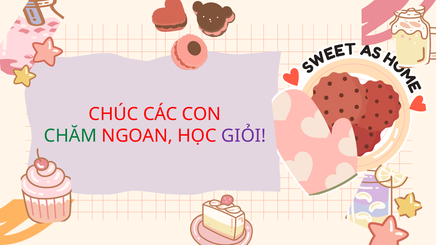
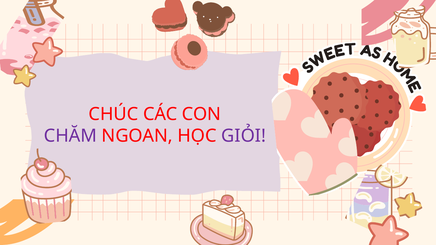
CHĂM colour: green -> purple
